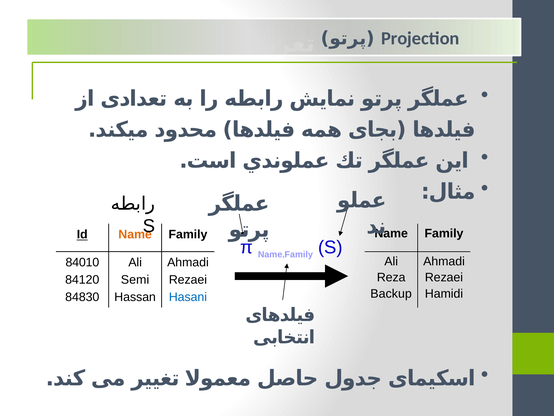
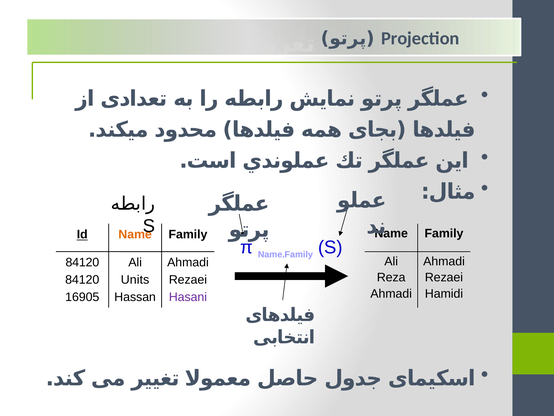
84010 at (82, 262): 84010 -> 84120
Semi: Semi -> Units
Backup at (391, 293): Backup -> Ahmadi
84830: 84830 -> 16905
Hasani colour: blue -> purple
